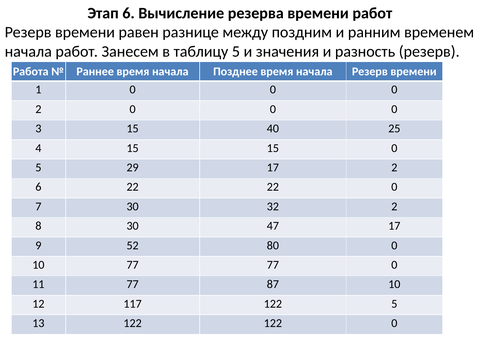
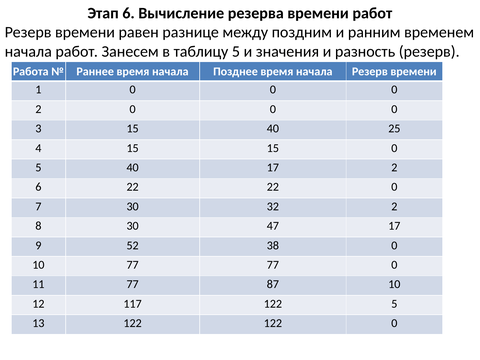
5 29: 29 -> 40
80: 80 -> 38
